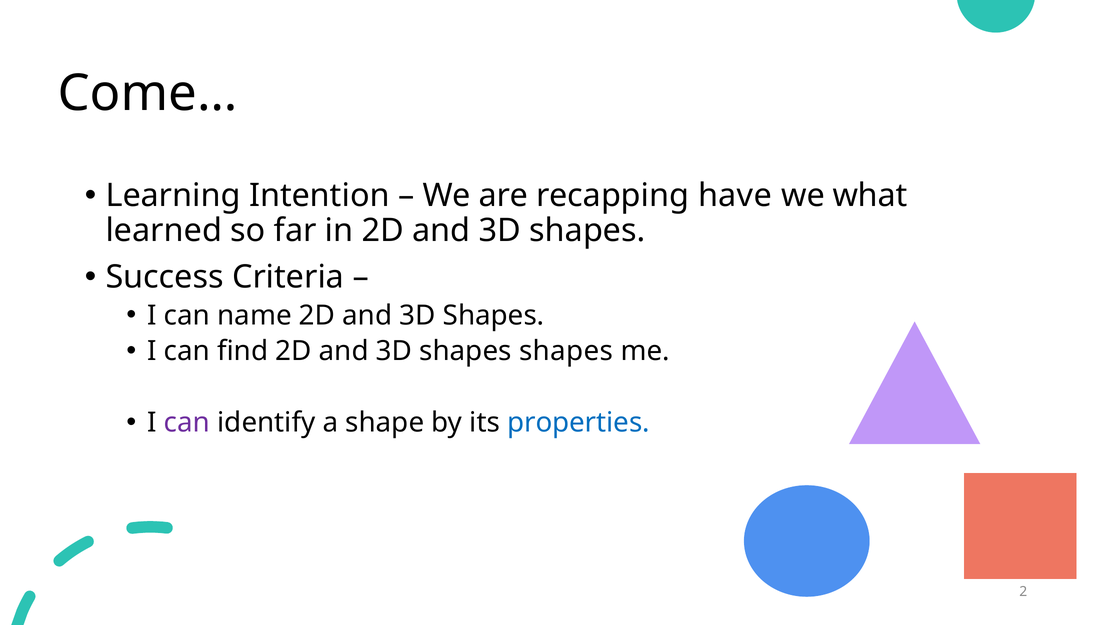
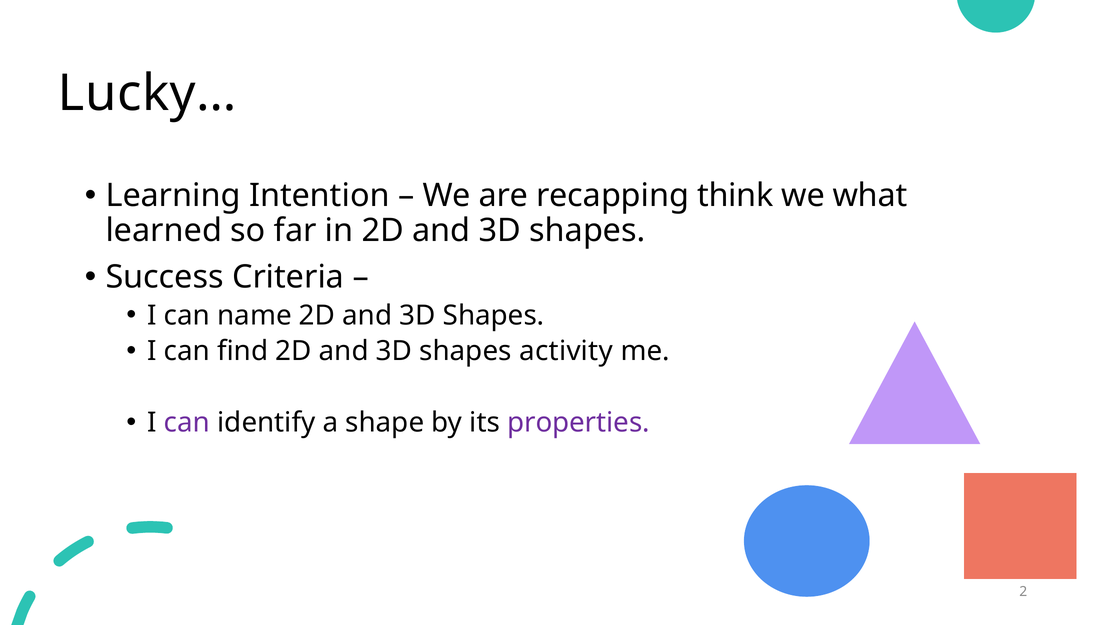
Come…: Come… -> Lucky…
have: have -> think
shapes shapes: shapes -> activity
properties colour: blue -> purple
